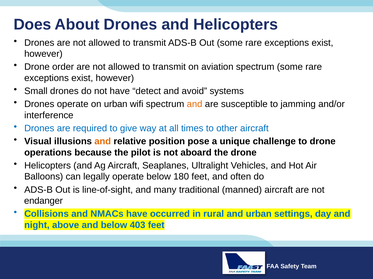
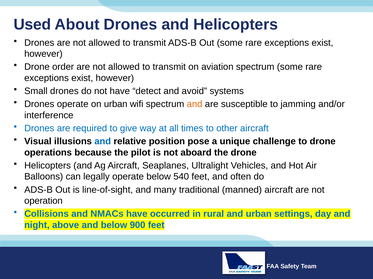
Does: Does -> Used
and at (103, 142) colour: orange -> blue
180: 180 -> 540
endanger: endanger -> operation
403: 403 -> 900
